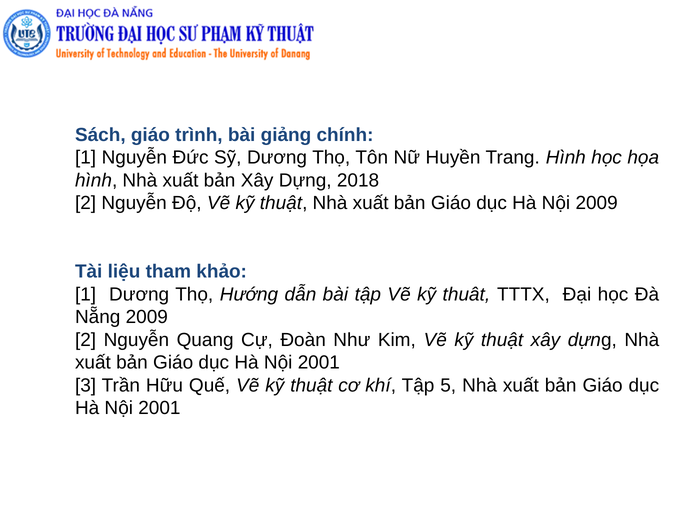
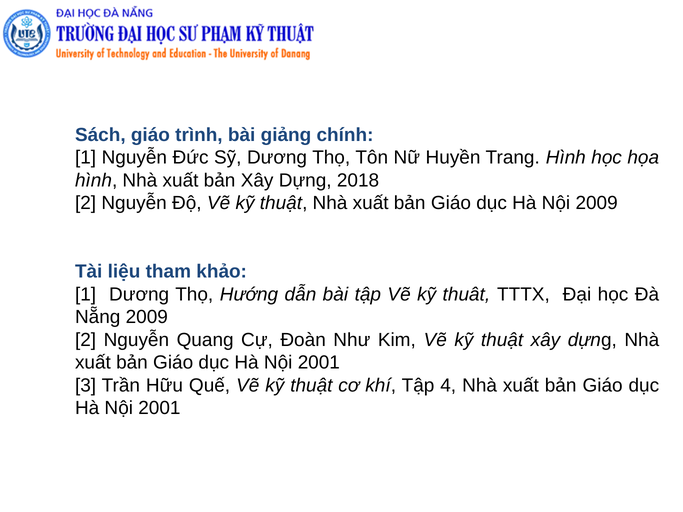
5: 5 -> 4
